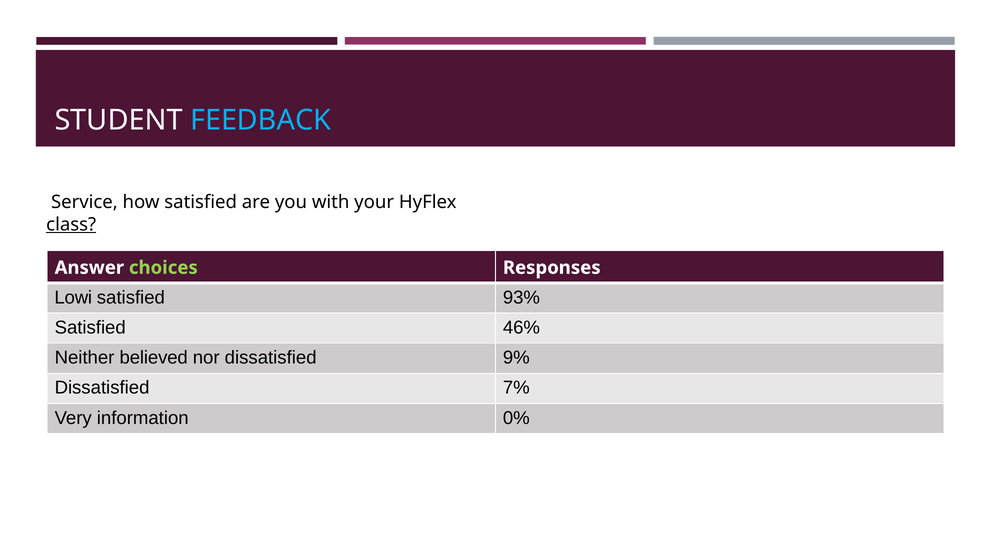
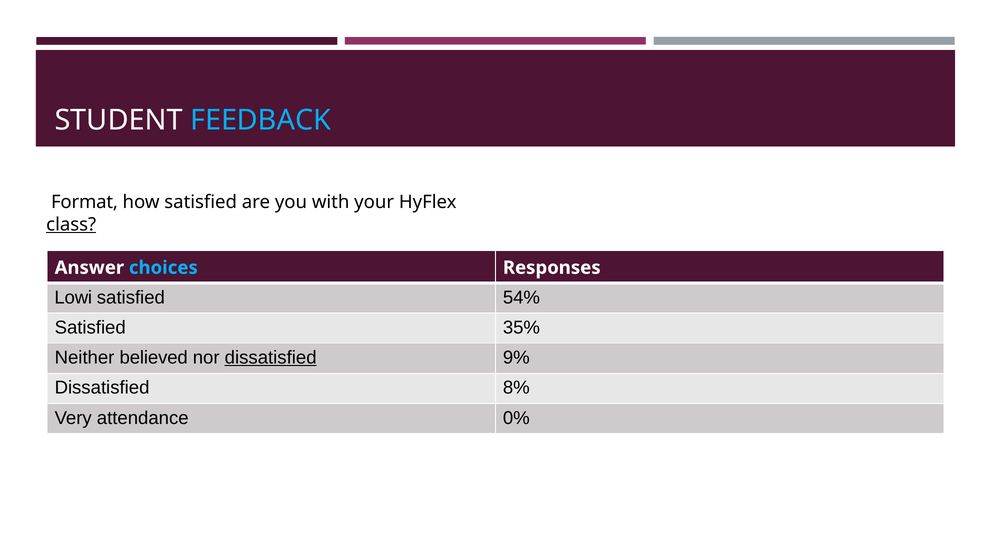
Service: Service -> Format
choices colour: light green -> light blue
93%: 93% -> 54%
46%: 46% -> 35%
dissatisfied at (271, 358) underline: none -> present
7%: 7% -> 8%
information: information -> attendance
